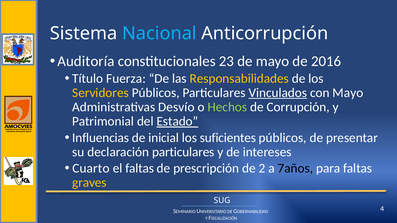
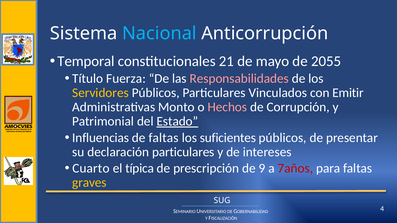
Auditoría: Auditoría -> Temporal
23: 23 -> 21
2016: 2016 -> 2055
Responsabilidades colour: yellow -> pink
Vinculados underline: present -> none
con Mayo: Mayo -> Emitir
Desvío: Desvío -> Monto
Hechos colour: light green -> pink
de inicial: inicial -> faltas
el faltas: faltas -> típica
2: 2 -> 9
7años colour: black -> red
